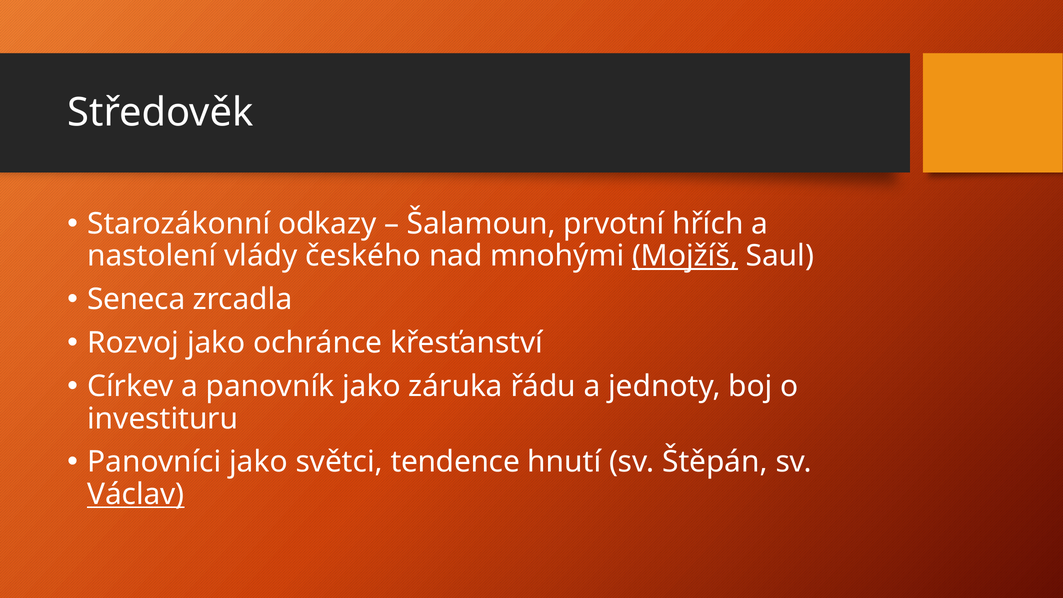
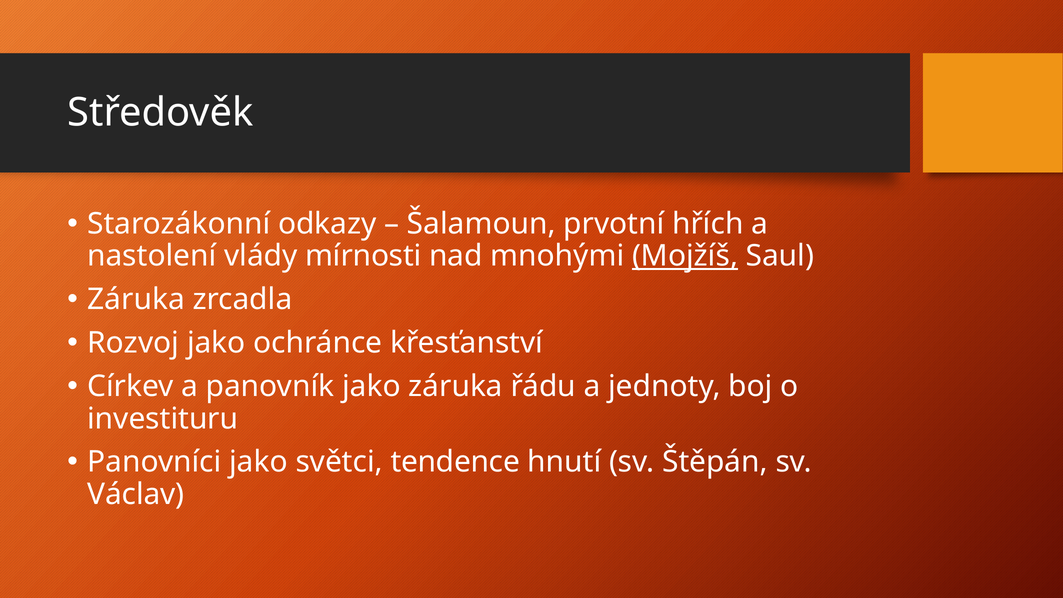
českého: českého -> mírnosti
Seneca at (136, 299): Seneca -> Záruka
Václav underline: present -> none
